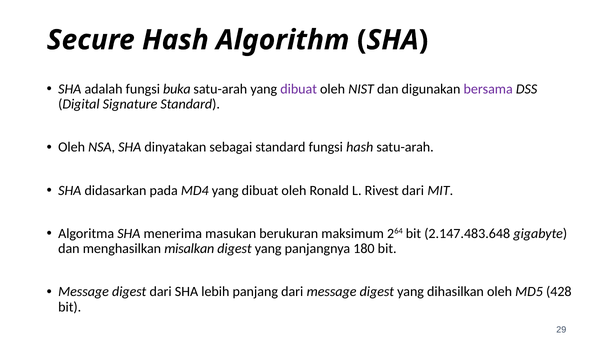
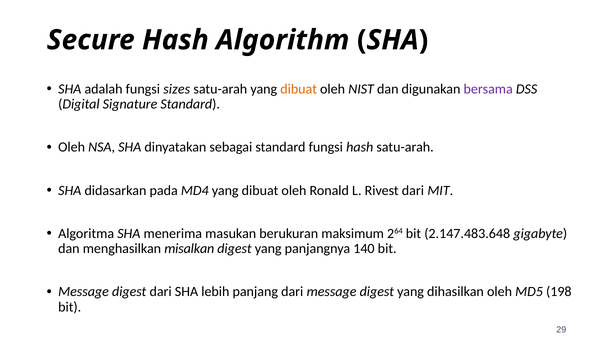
buka: buka -> sizes
dibuat at (299, 89) colour: purple -> orange
180: 180 -> 140
428: 428 -> 198
